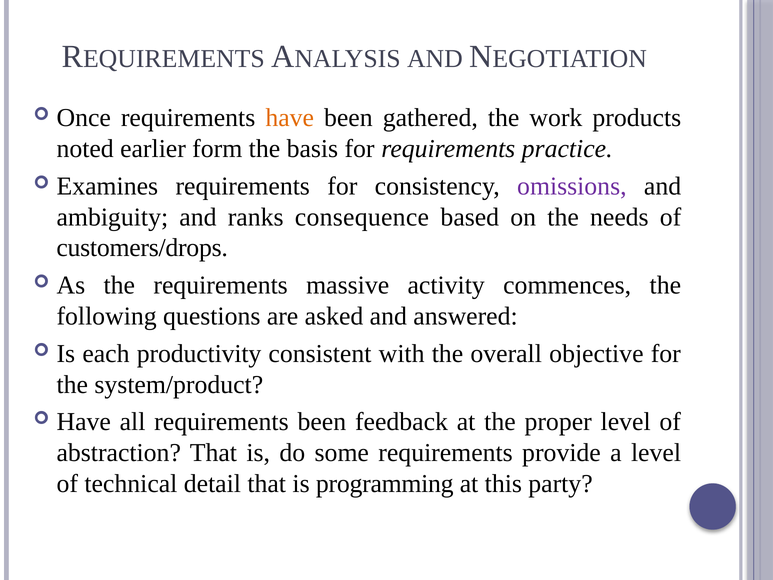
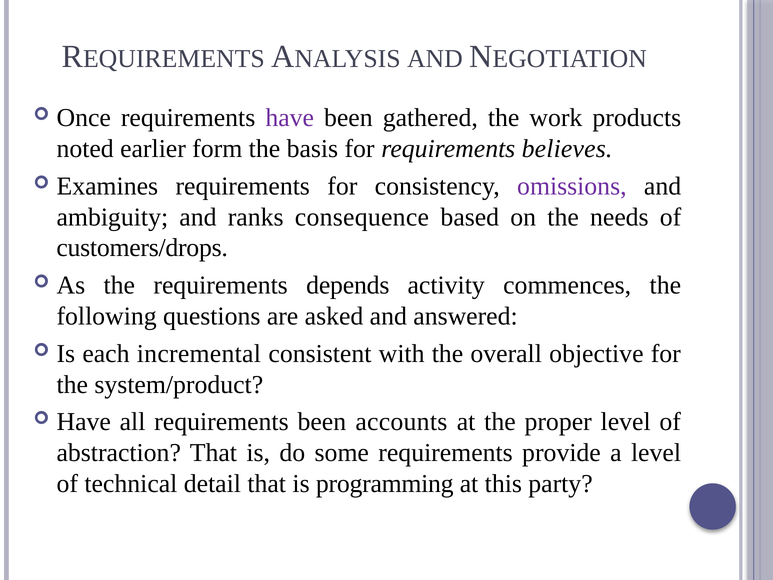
have at (290, 118) colour: orange -> purple
practice: practice -> believes
massive: massive -> depends
productivity: productivity -> incremental
feedback: feedback -> accounts
